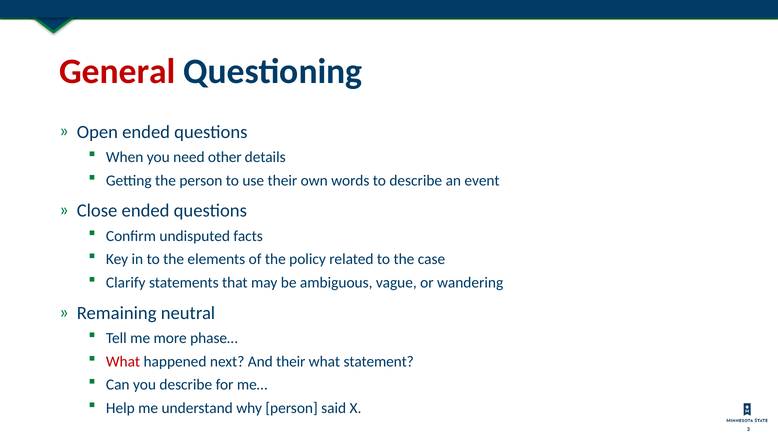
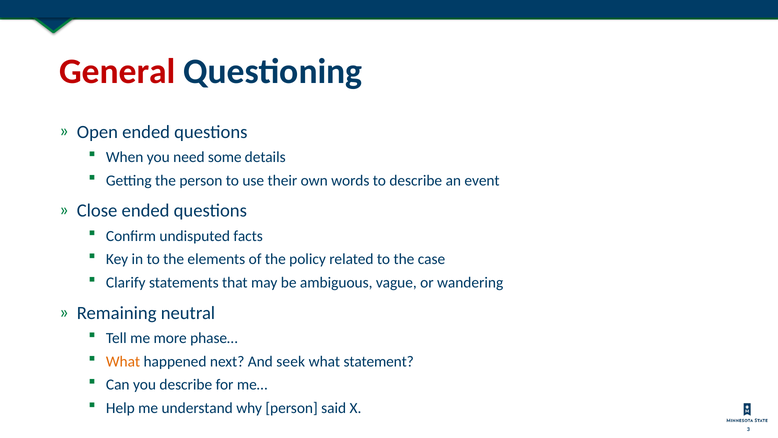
other: other -> some
What at (123, 361) colour: red -> orange
And their: their -> seek
